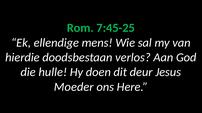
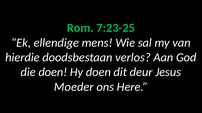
7:45-25: 7:45-25 -> 7:23-25
die hulle: hulle -> doen
